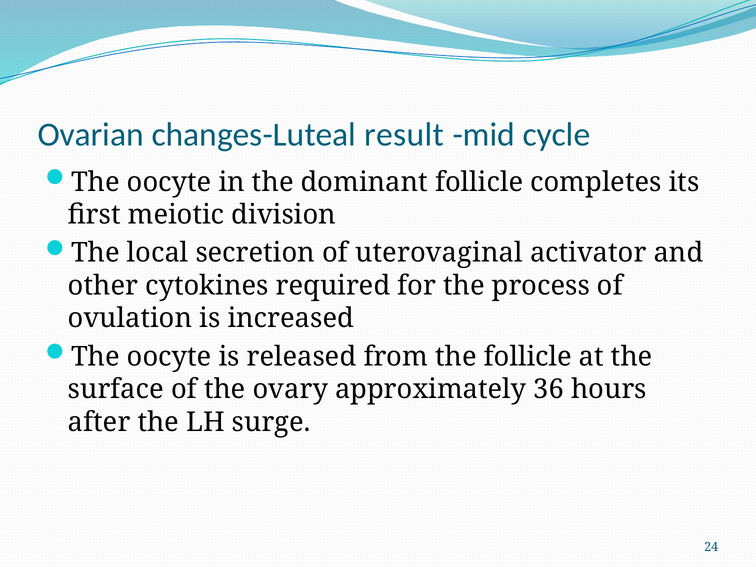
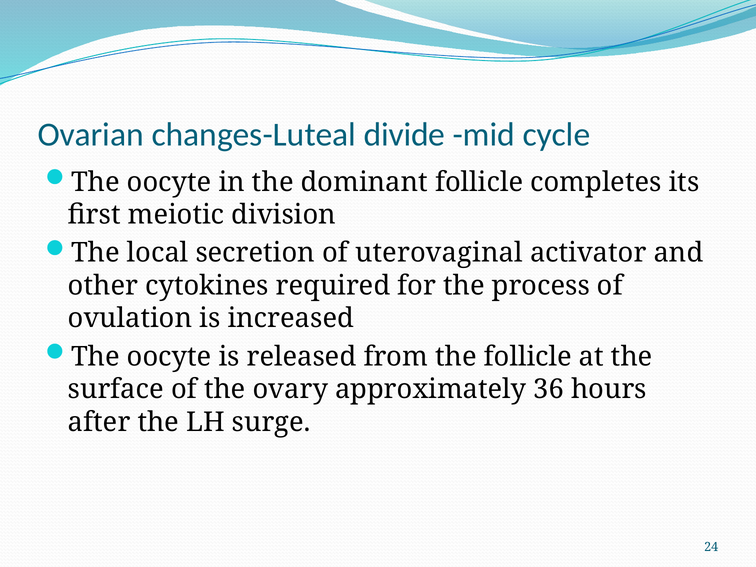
result: result -> divide
